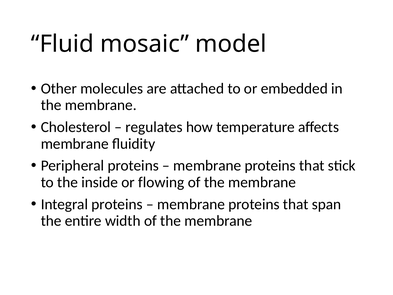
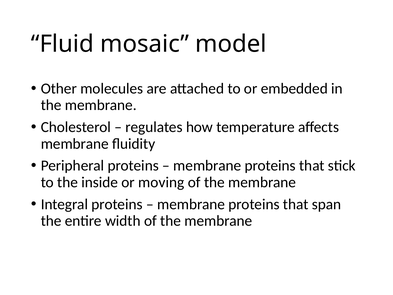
flowing: flowing -> moving
